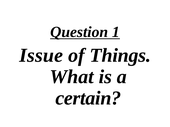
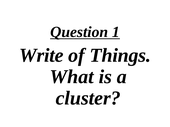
Issue: Issue -> Write
certain: certain -> cluster
